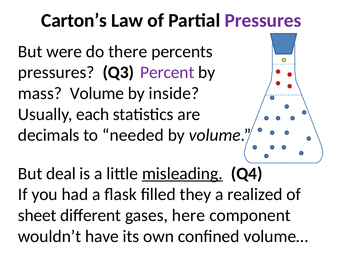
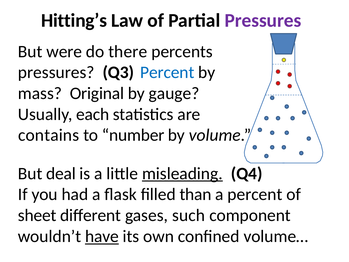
Carton’s: Carton’s -> Hitting’s
Percent at (167, 72) colour: purple -> blue
mass Volume: Volume -> Original
inside: inside -> gauge
decimals: decimals -> contains
needed: needed -> number
they: they -> than
a realized: realized -> percent
here: here -> such
have underline: none -> present
